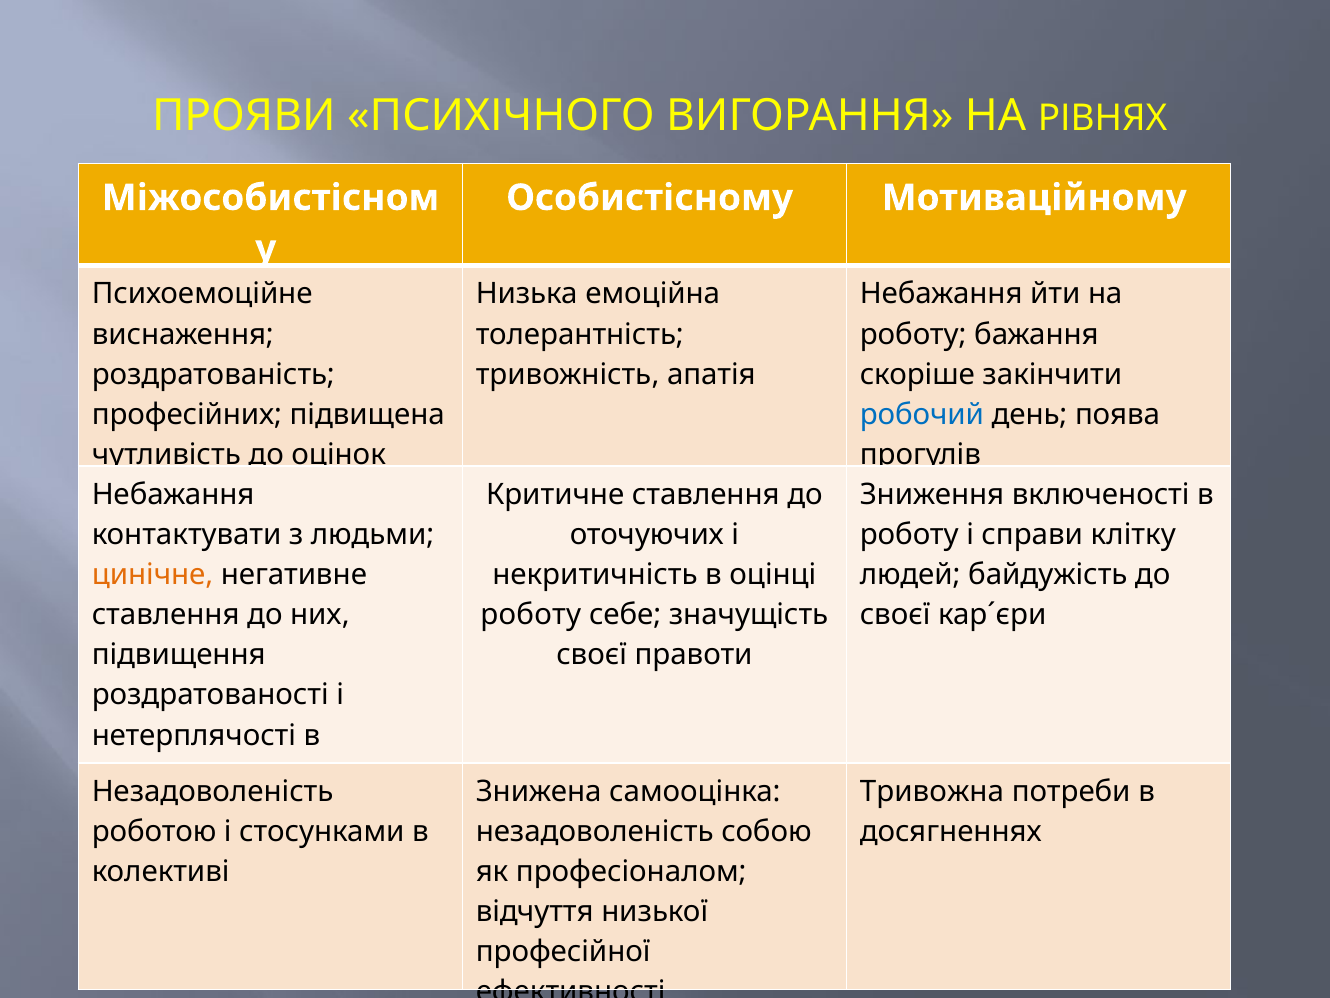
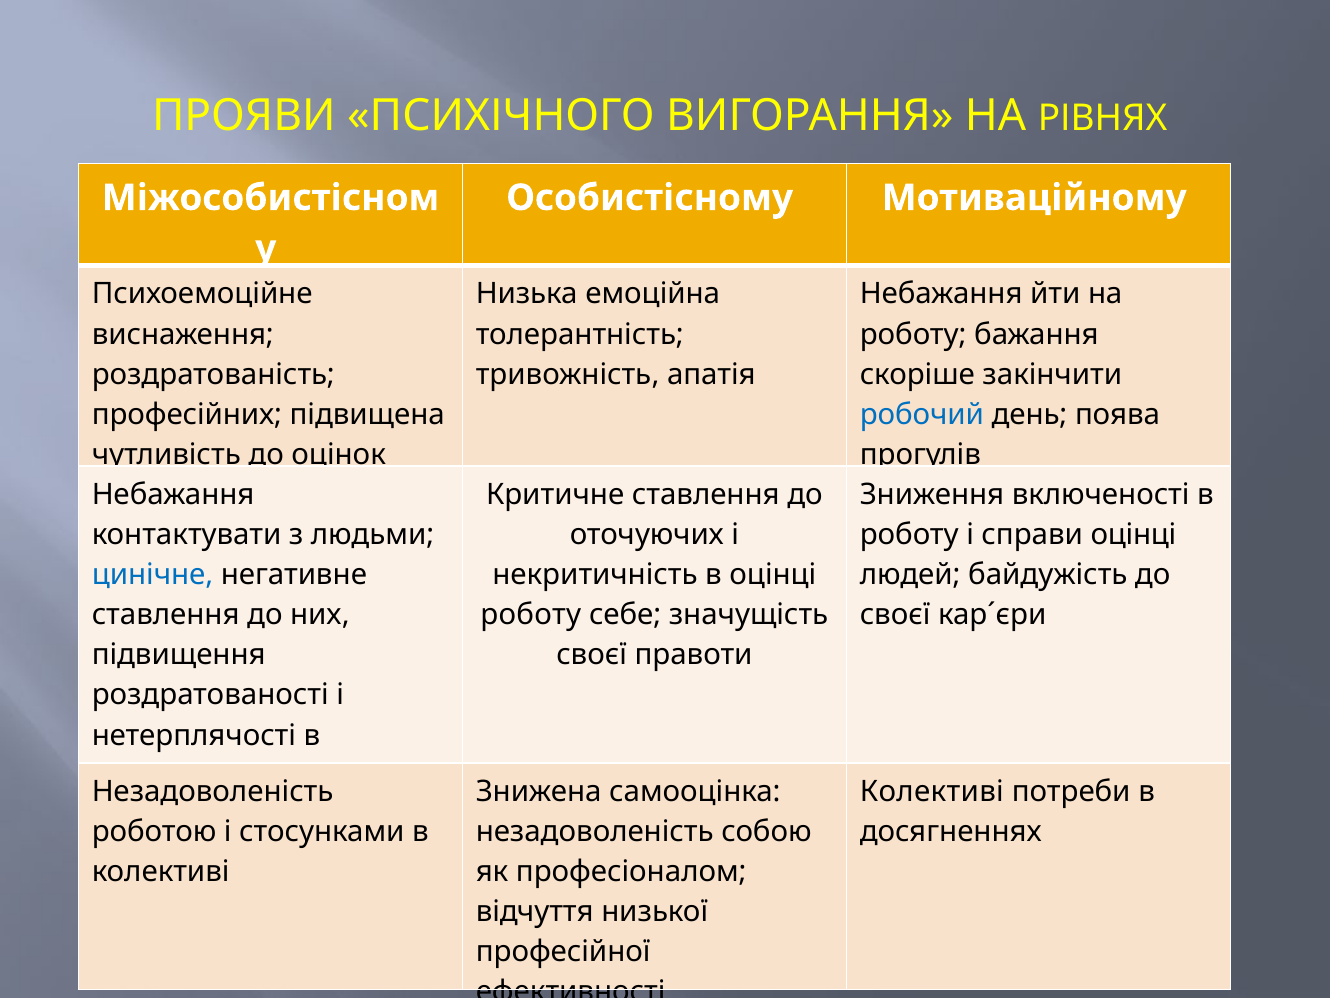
справи клітку: клітку -> оцінці
цинічне colour: orange -> blue
Тривожна at (932, 791): Тривожна -> Колективі
